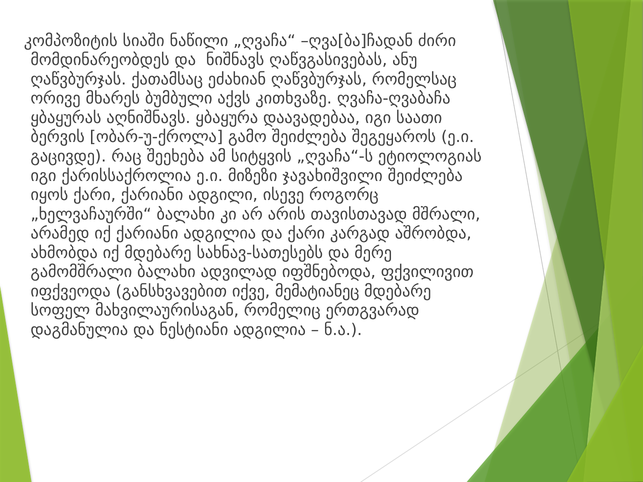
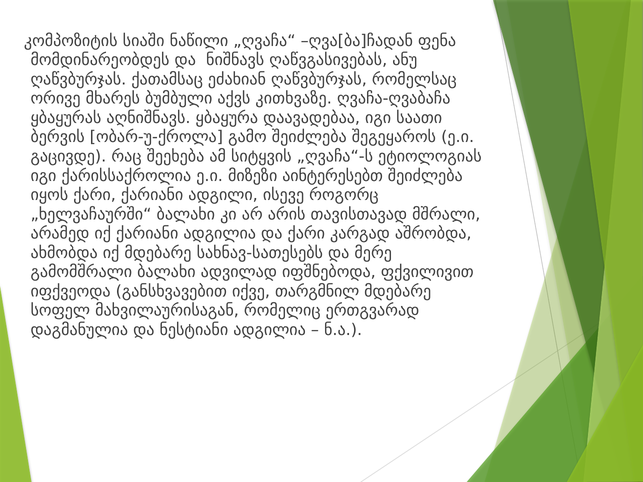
ძირი: ძირი -> ფენა
ჯავახიშვილი: ჯავახიშვილი -> აინტერესებთ
მემატიანეც: მემატიანეც -> თარგმნილ
